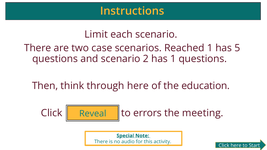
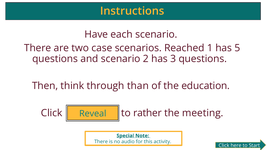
Limit: Limit -> Have
has 1: 1 -> 3
through here: here -> than
errors: errors -> rather
